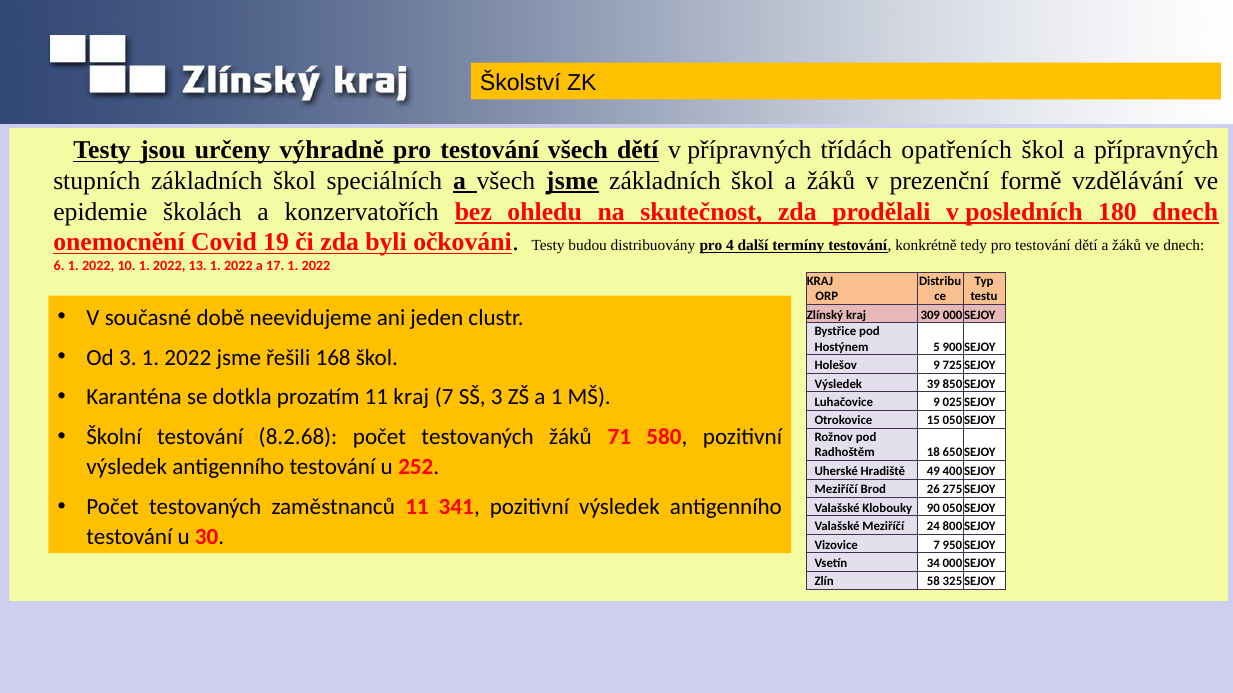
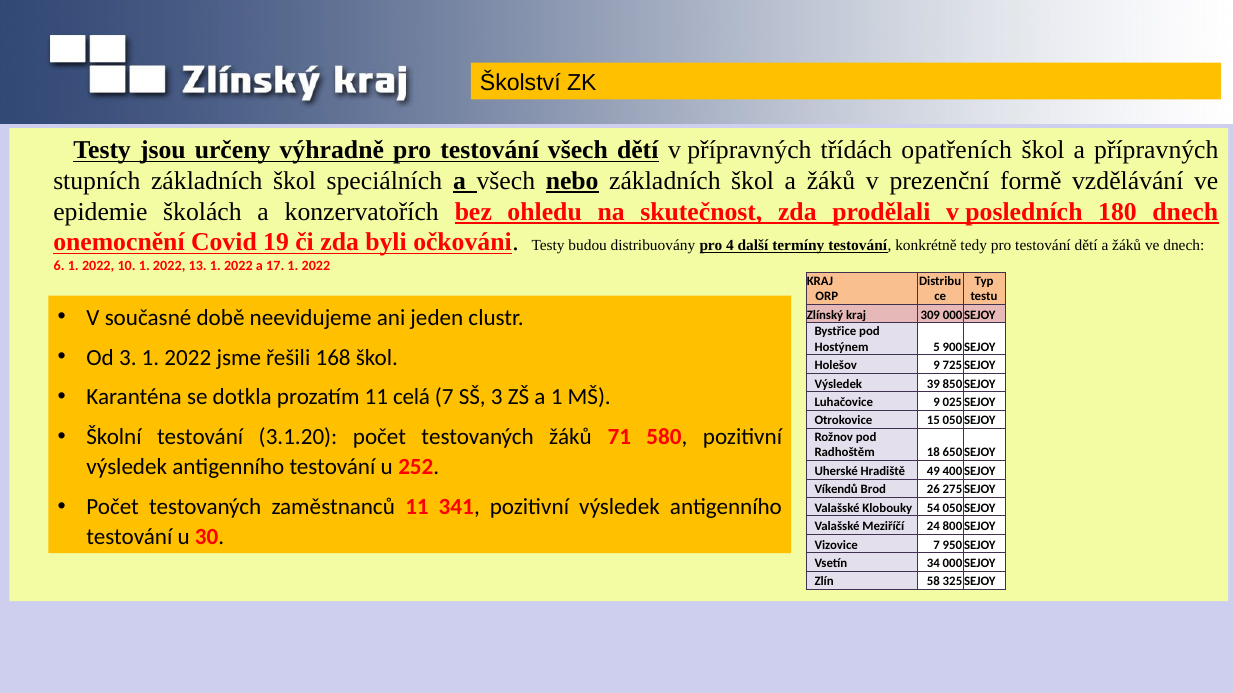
všech jsme: jsme -> nebo
11 kraj: kraj -> celá
8.2.68: 8.2.68 -> 3.1.20
Meziříčí at (836, 490): Meziříčí -> Víkendů
90: 90 -> 54
